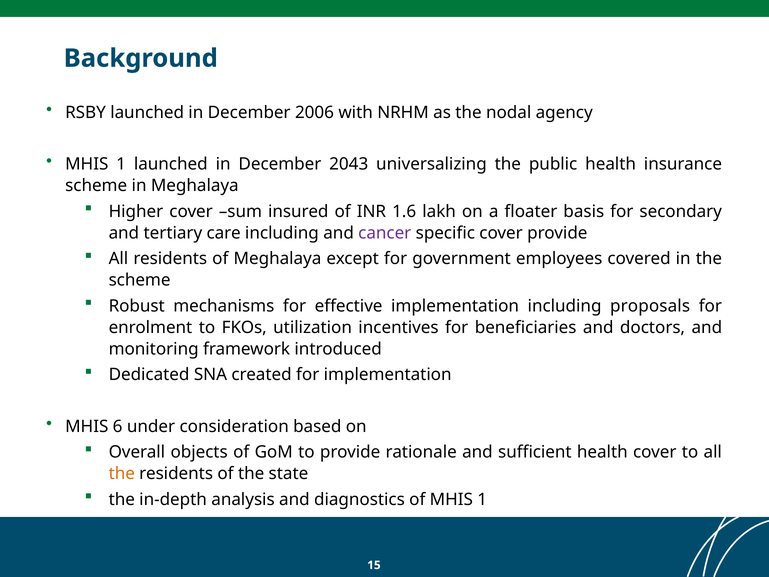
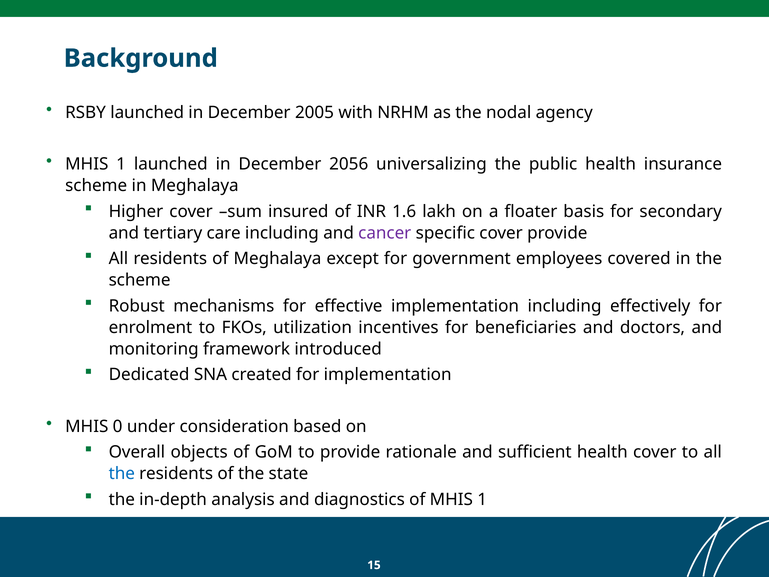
2006: 2006 -> 2005
2043: 2043 -> 2056
proposals: proposals -> effectively
6: 6 -> 0
the at (122, 474) colour: orange -> blue
